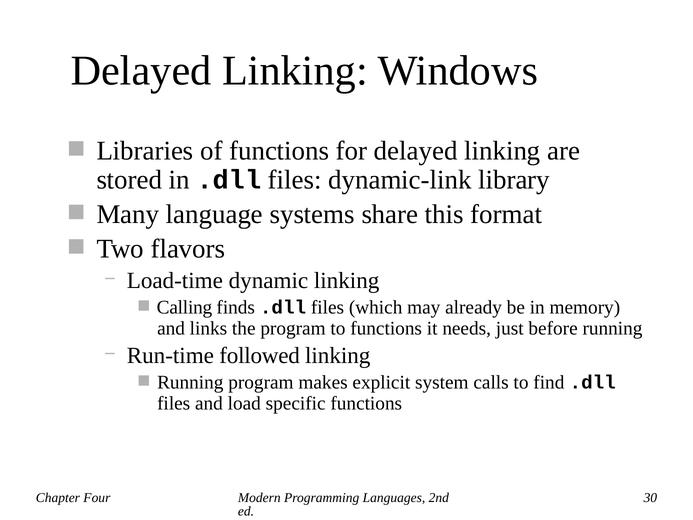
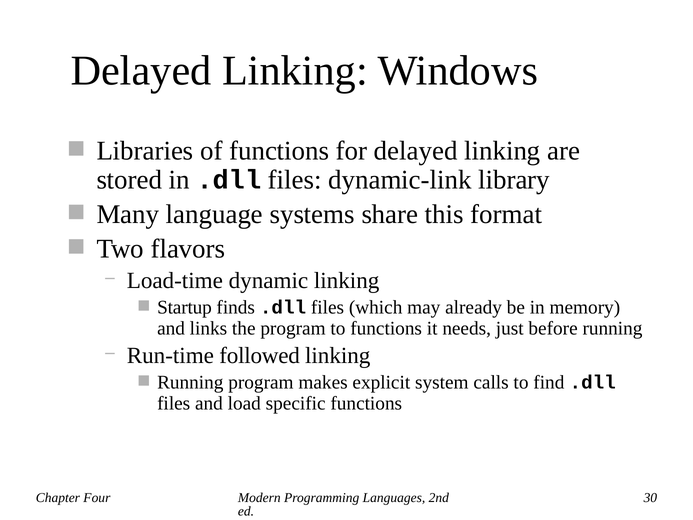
Calling: Calling -> Startup
